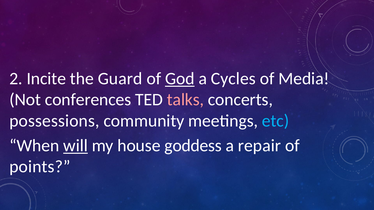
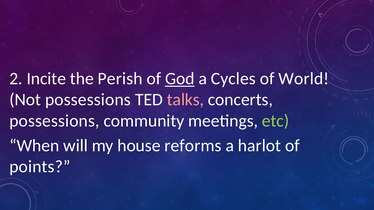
Guard: Guard -> Perish
Media: Media -> World
Not conferences: conferences -> possessions
etc colour: light blue -> light green
will underline: present -> none
goddess: goddess -> reforms
repair: repair -> harlot
